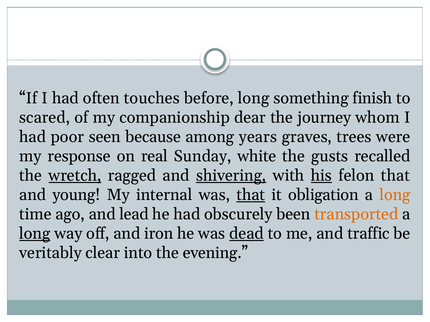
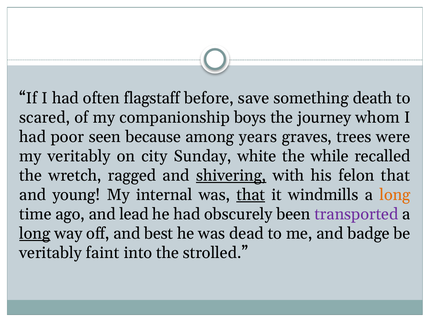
touches: touches -> flagstaff
before long: long -> save
finish: finish -> death
dear: dear -> boys
my response: response -> veritably
real: real -> city
gusts: gusts -> while
wretch underline: present -> none
his underline: present -> none
obligation: obligation -> windmills
transported colour: orange -> purple
iron: iron -> best
dead underline: present -> none
traffic: traffic -> badge
clear: clear -> faint
evening: evening -> strolled
